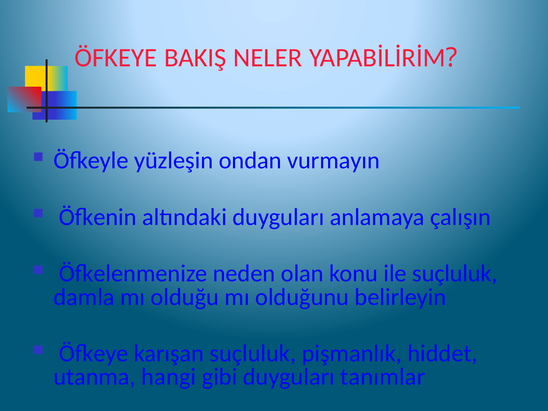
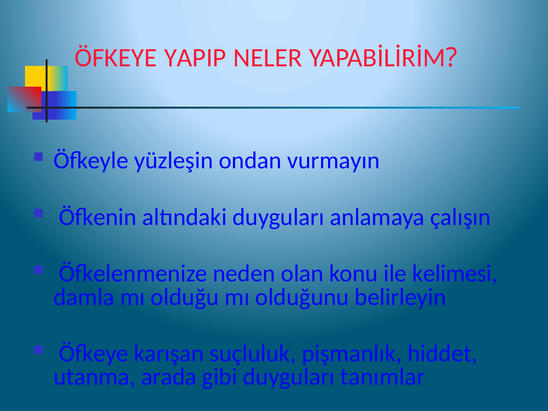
BAKIŞ: BAKIŞ -> YAPIP
ile suçluluk: suçluluk -> kelimesi
hangi: hangi -> arada
